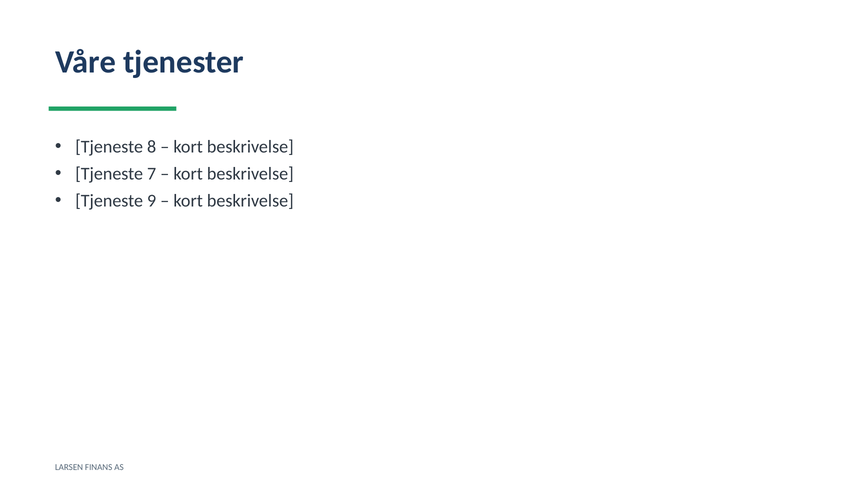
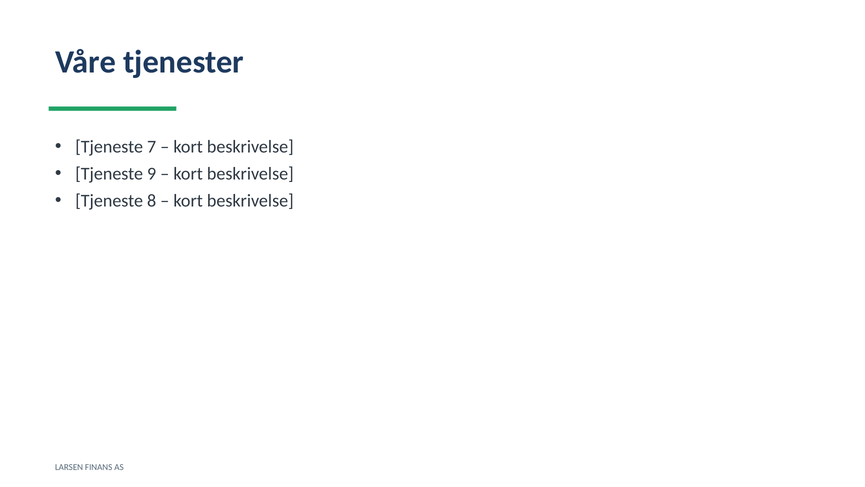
8: 8 -> 7
7: 7 -> 9
9: 9 -> 8
